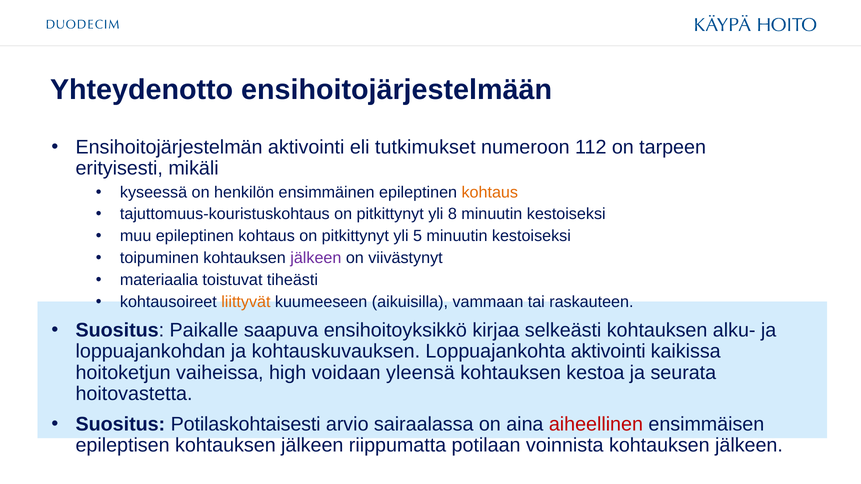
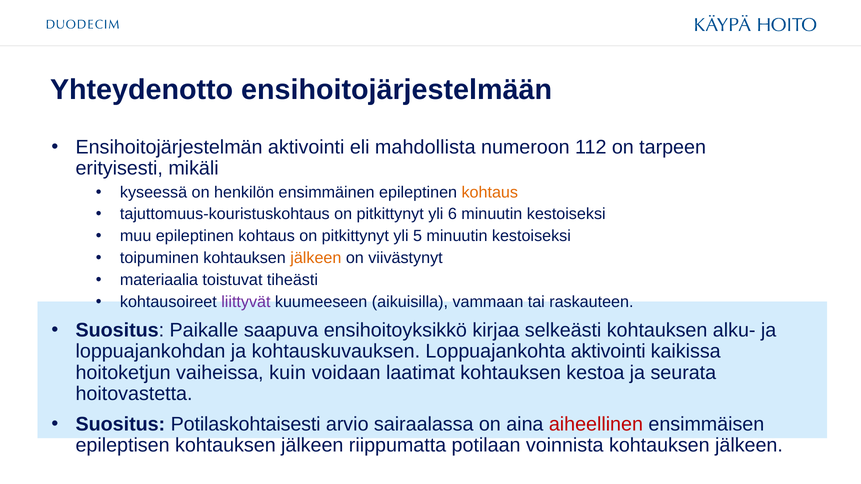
tutkimukset: tutkimukset -> mahdollista
8: 8 -> 6
jälkeen at (316, 258) colour: purple -> orange
liittyvät colour: orange -> purple
high: high -> kuin
yleensä: yleensä -> laatimat
